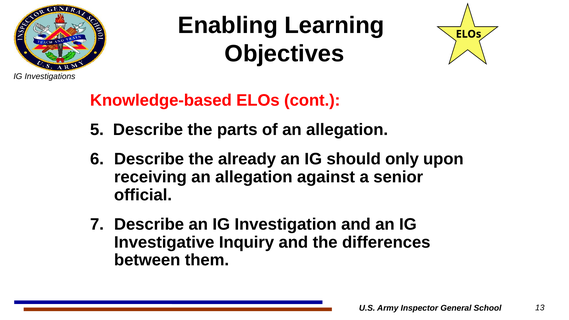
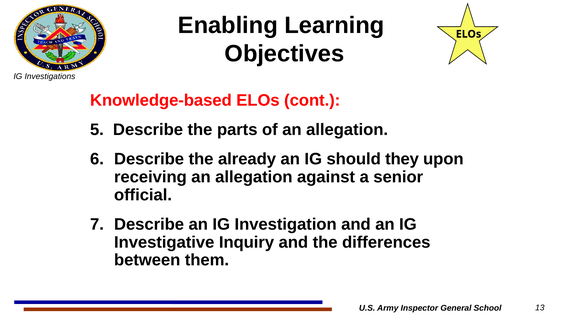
only: only -> they
